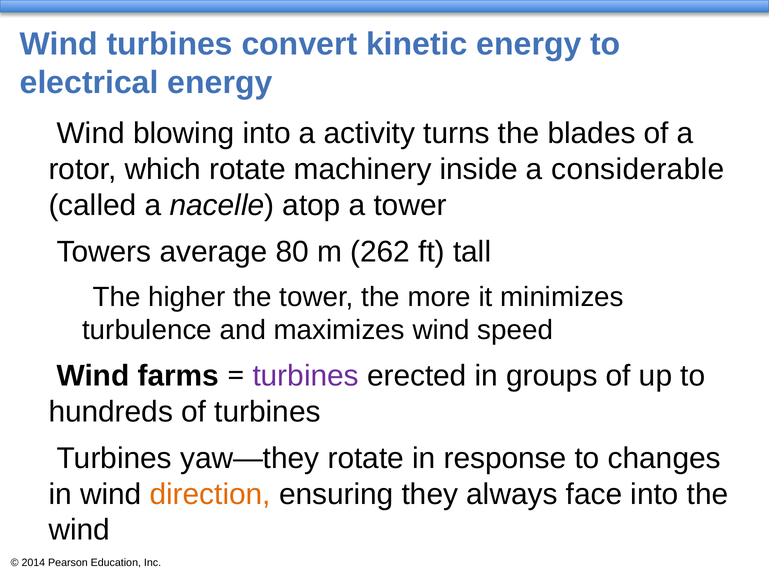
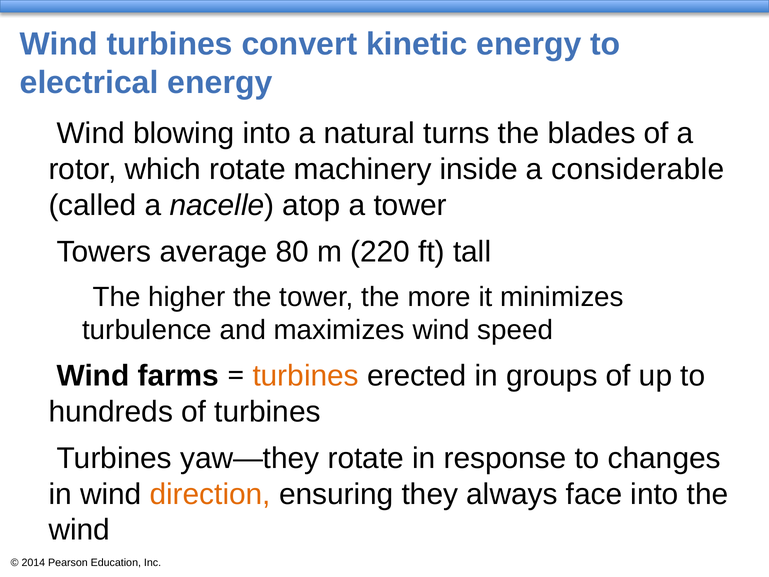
activity: activity -> natural
262: 262 -> 220
turbines at (306, 376) colour: purple -> orange
